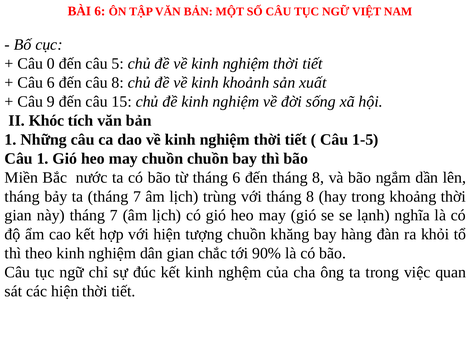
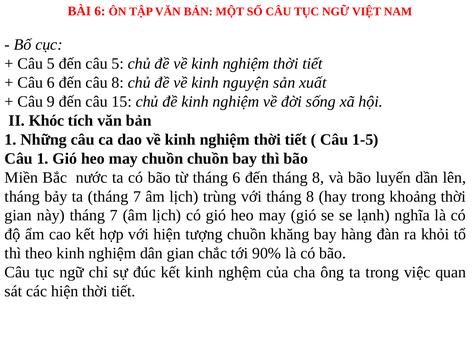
0 at (51, 64): 0 -> 5
khoảnh: khoảnh -> nguyện
ngắm: ngắm -> luyến
